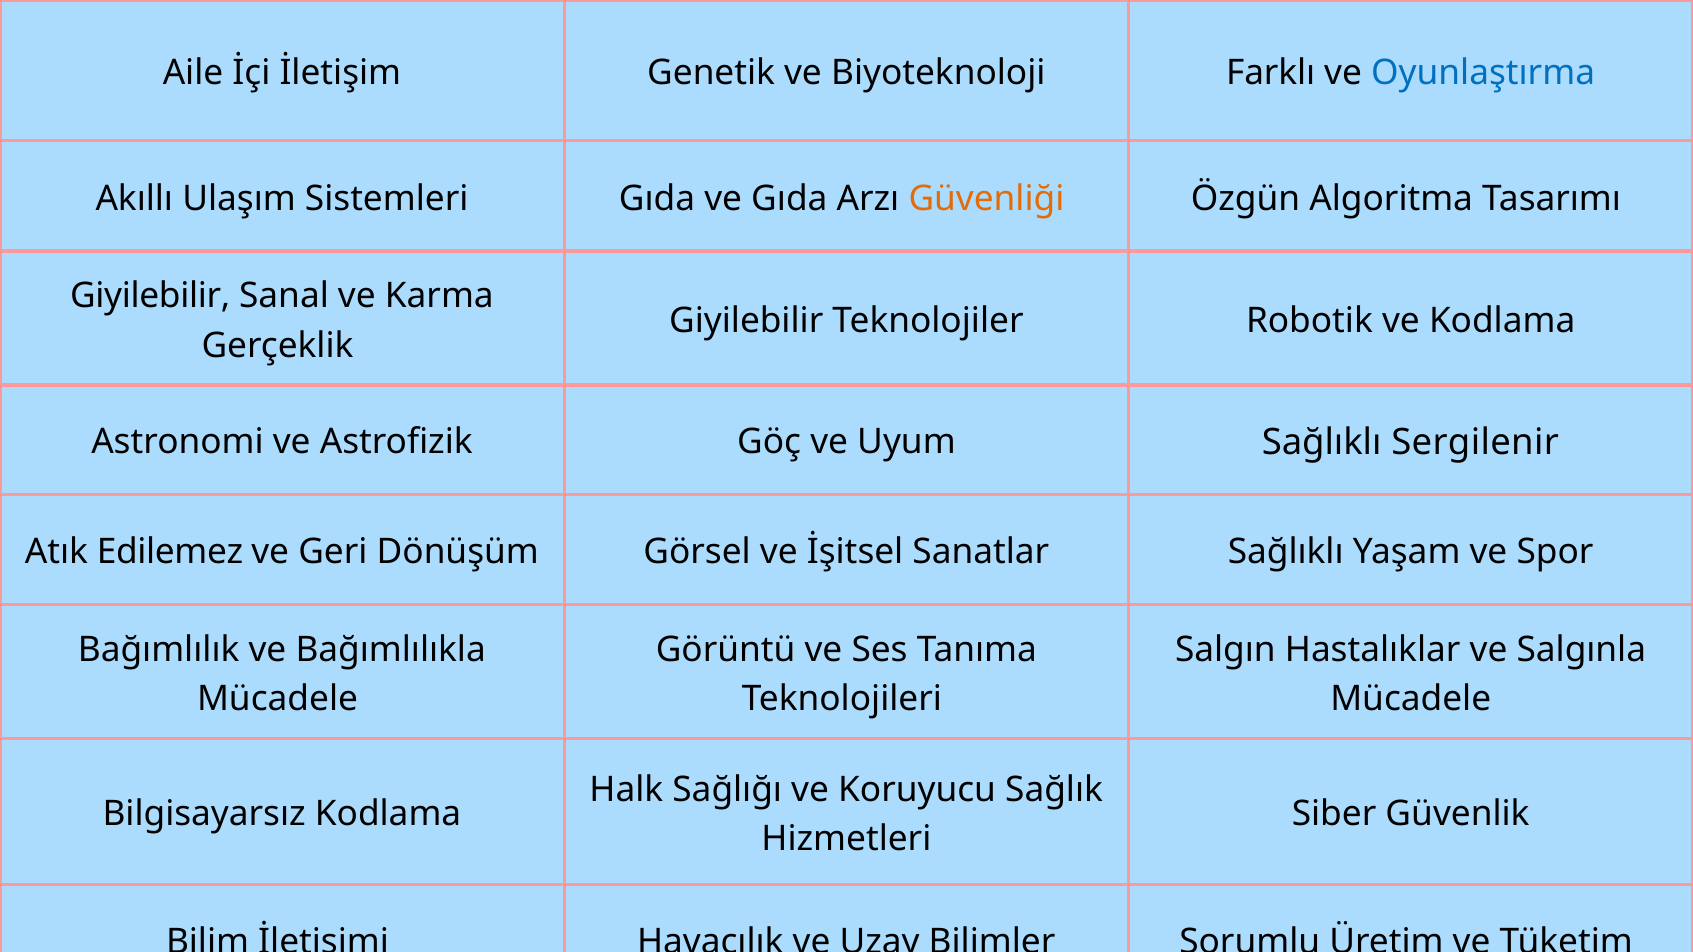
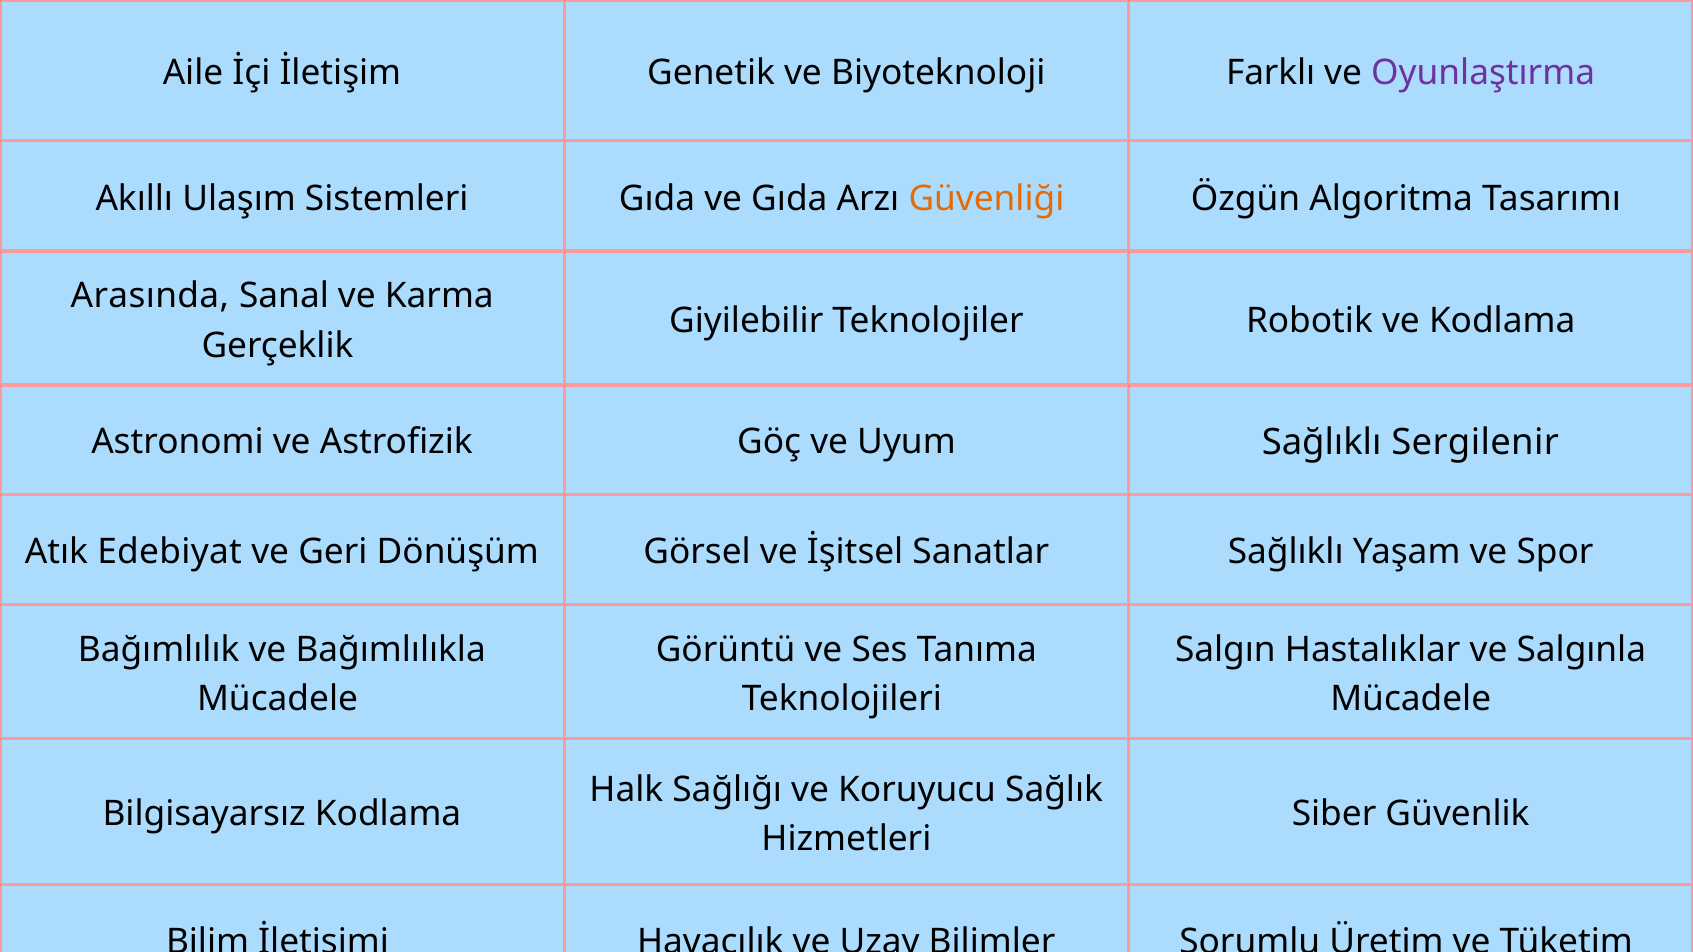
Oyunlaştırma colour: blue -> purple
Giyilebilir at (150, 296): Giyilebilir -> Arasında
Edilemez: Edilemez -> Edebiyat
